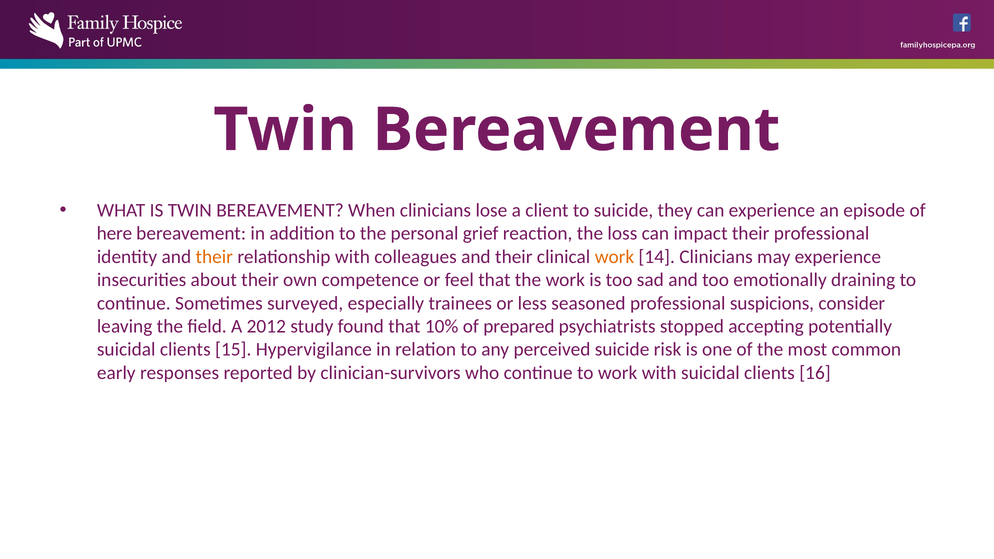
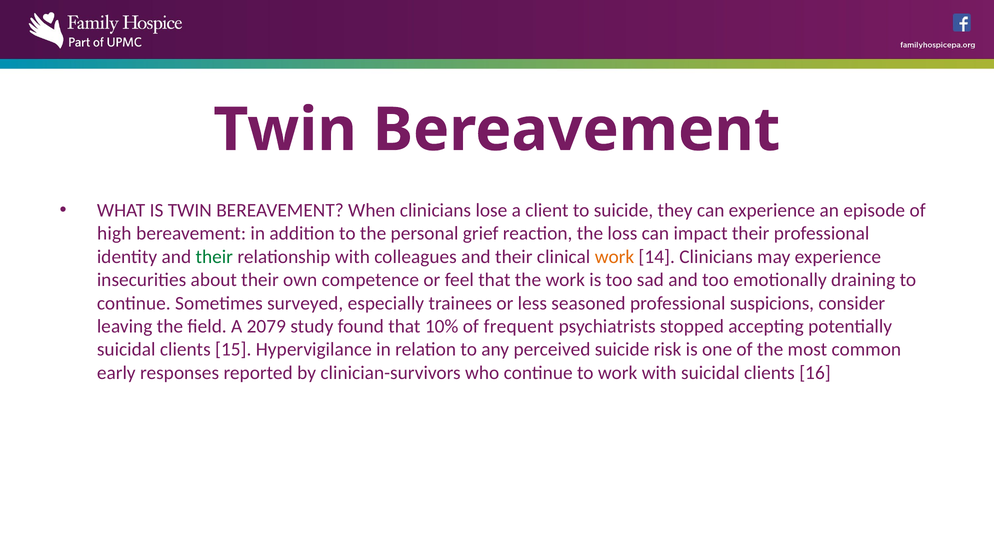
here: here -> high
their at (214, 257) colour: orange -> green
2012: 2012 -> 2079
prepared: prepared -> frequent
